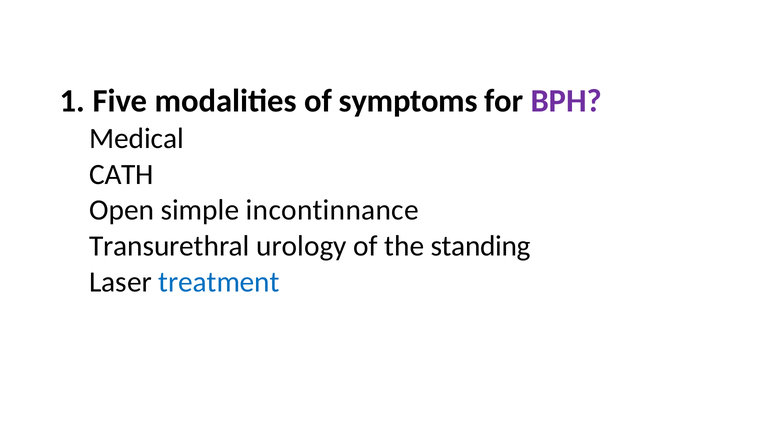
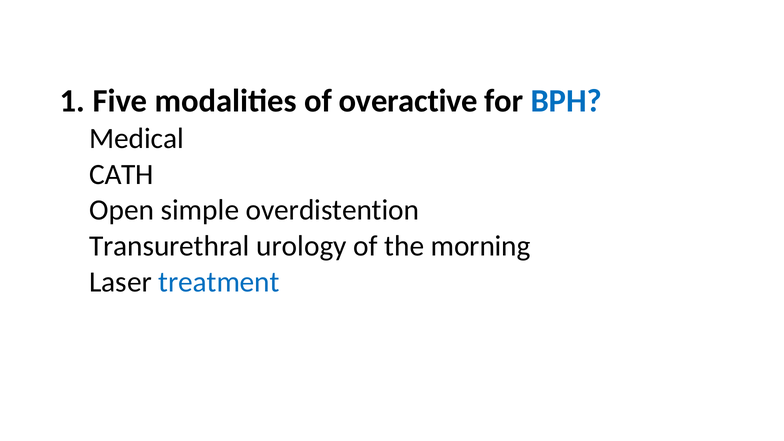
symptoms: symptoms -> overactive
BPH colour: purple -> blue
incontinnance: incontinnance -> overdistention
standing: standing -> morning
